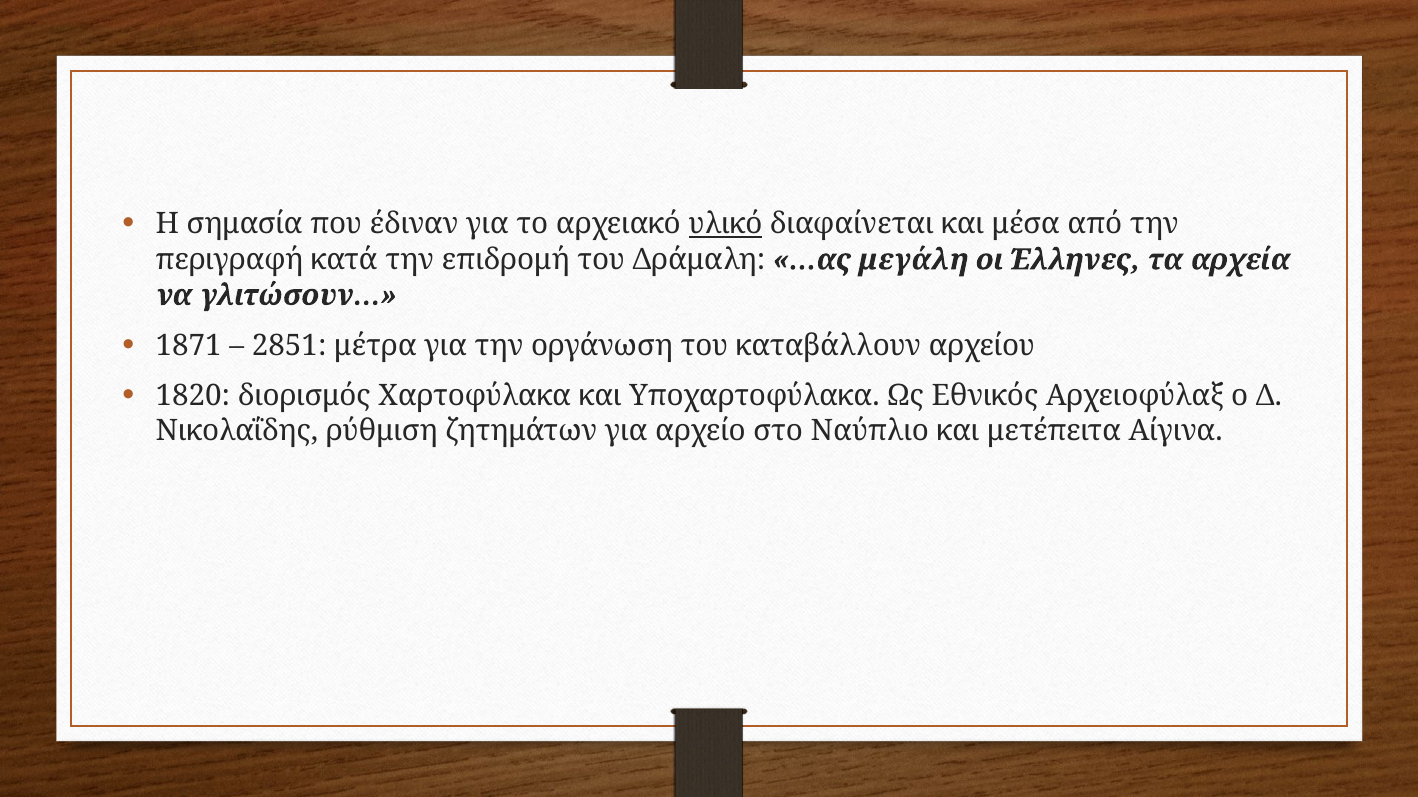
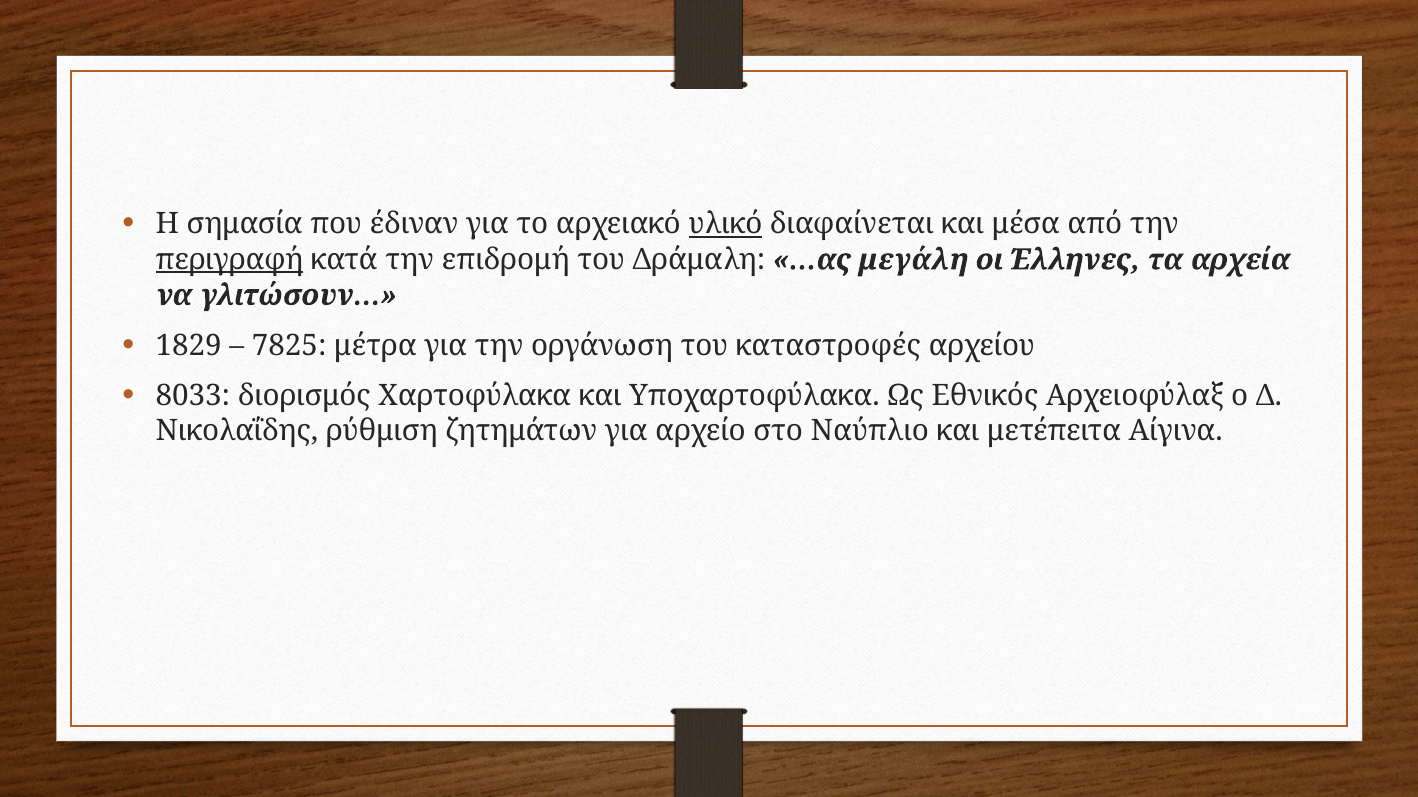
περιγραφή underline: none -> present
1871: 1871 -> 1829
2851: 2851 -> 7825
καταβάλλουν: καταβάλλουν -> καταστροφές
1820: 1820 -> 8033
